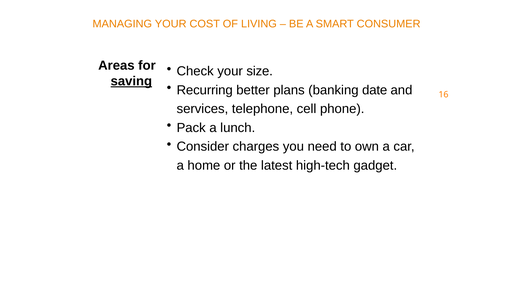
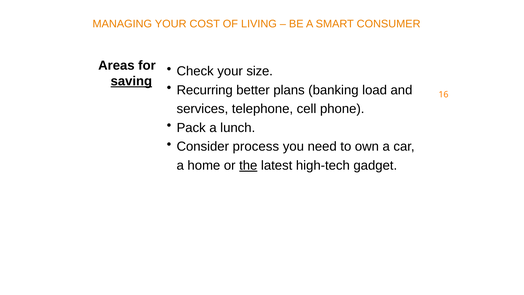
date: date -> load
charges: charges -> process
the underline: none -> present
